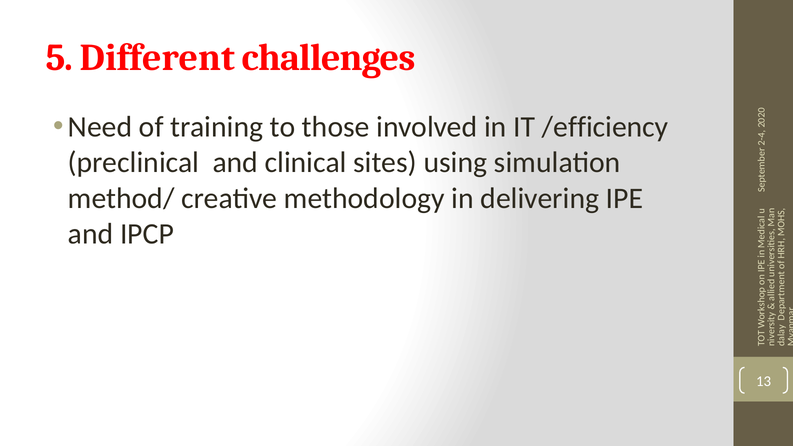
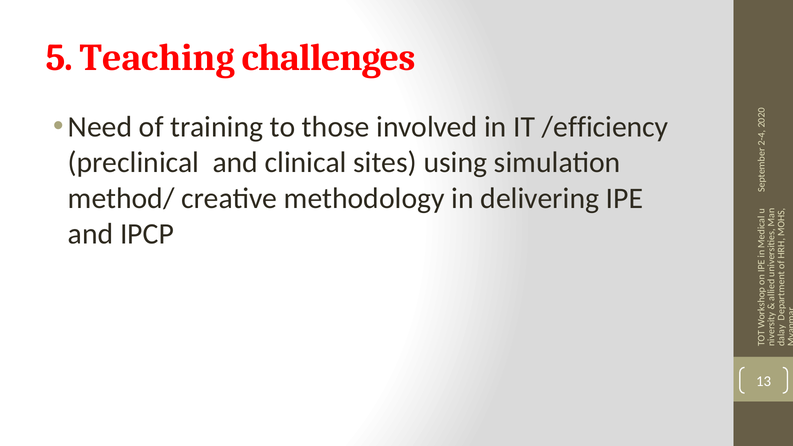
Different: Different -> Teaching
